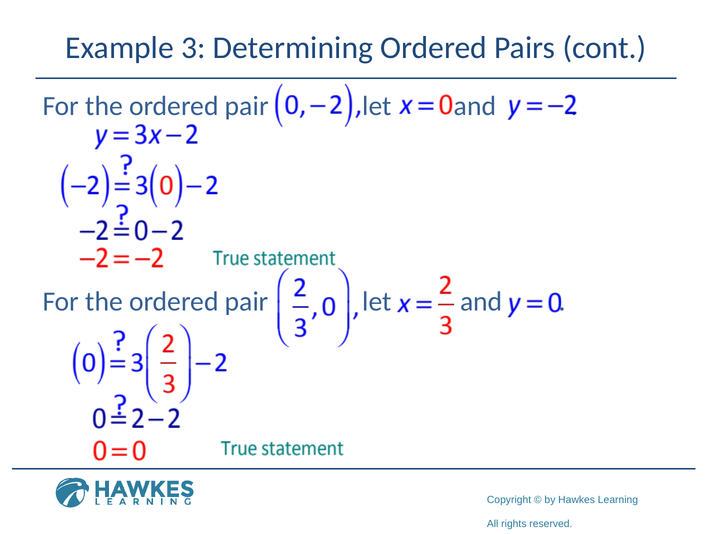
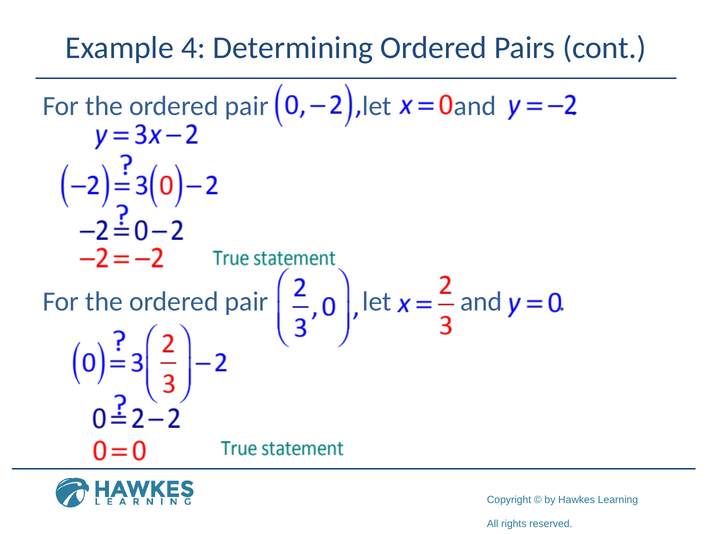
3: 3 -> 4
